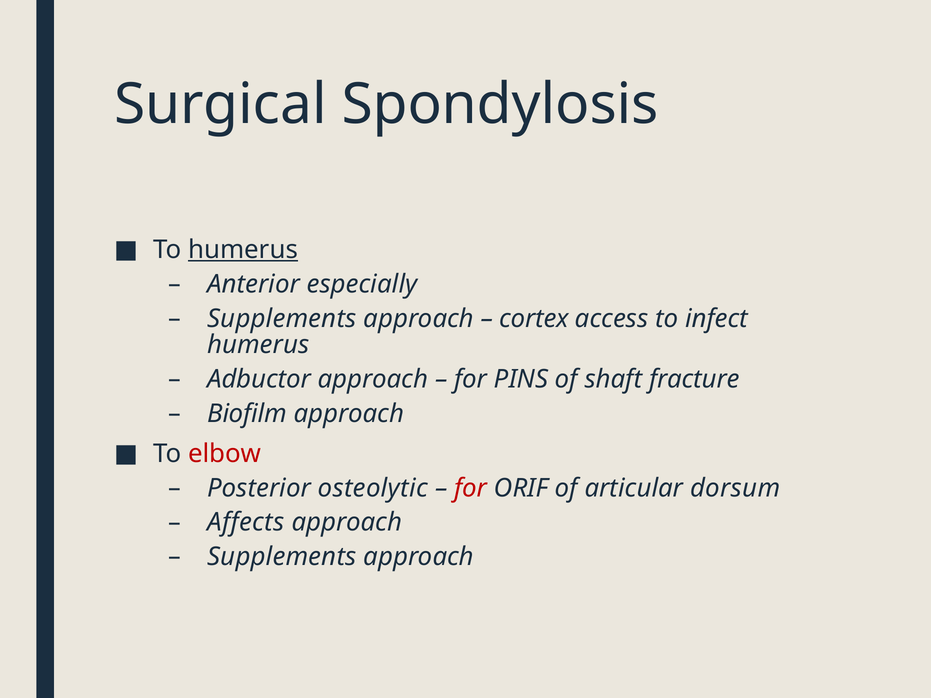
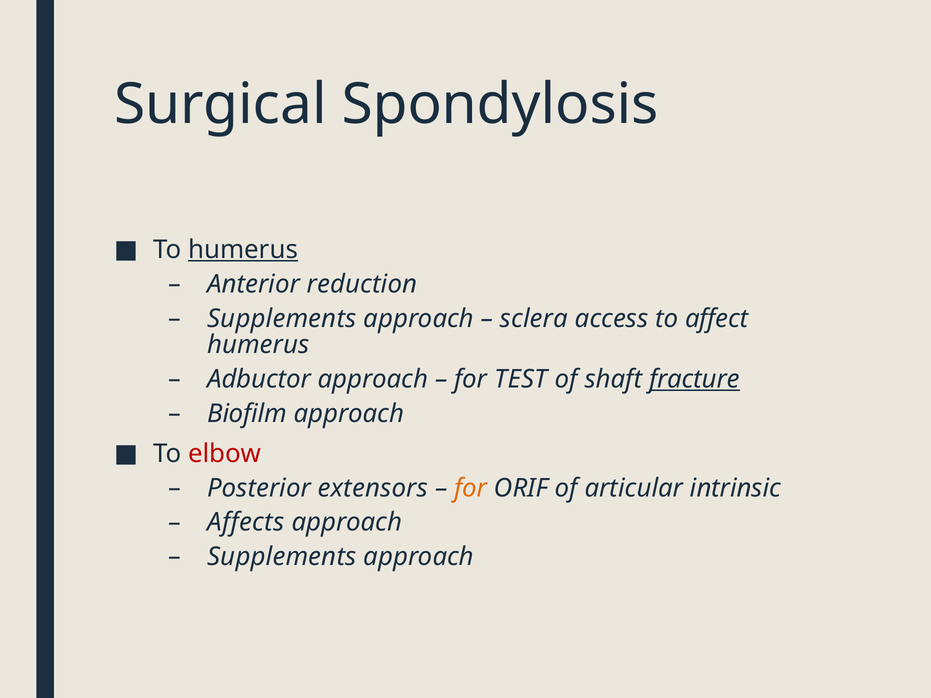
especially: especially -> reduction
cortex: cortex -> sclera
infect: infect -> affect
PINS: PINS -> TEST
fracture underline: none -> present
osteolytic: osteolytic -> extensors
for at (471, 488) colour: red -> orange
dorsum: dorsum -> intrinsic
